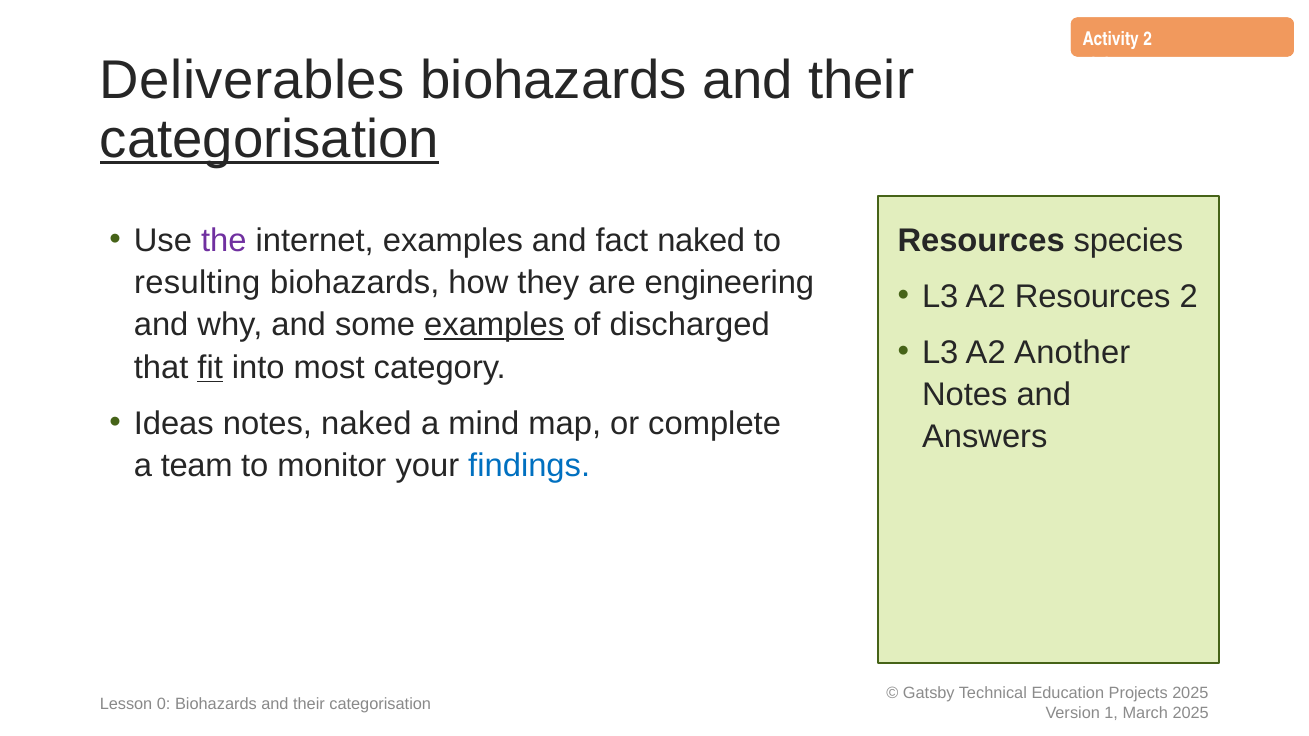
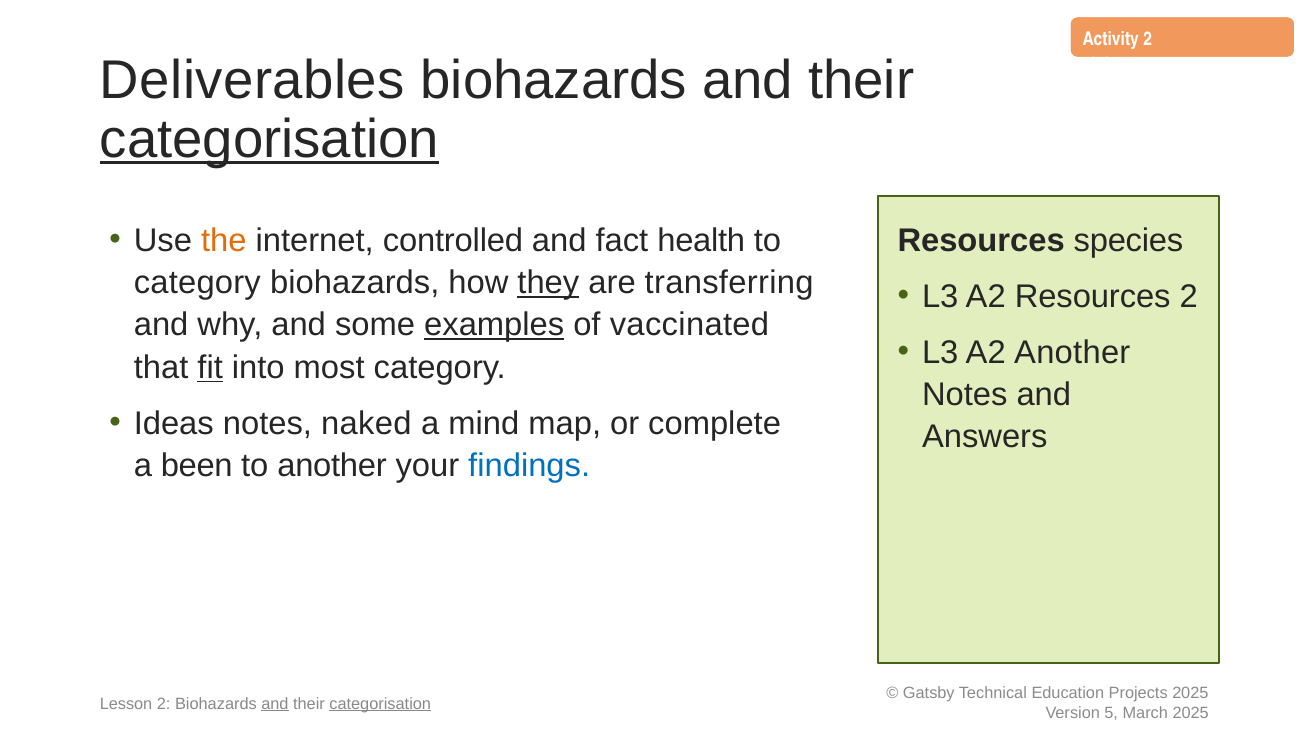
the colour: purple -> orange
internet examples: examples -> controlled
fact naked: naked -> health
resulting at (197, 283): resulting -> category
they underline: none -> present
engineering: engineering -> transferring
discharged: discharged -> vaccinated
team: team -> been
to monitor: monitor -> another
Lesson 0: 0 -> 2
and at (275, 704) underline: none -> present
categorisation at (380, 704) underline: none -> present
1: 1 -> 5
